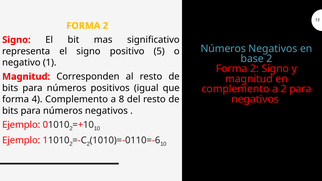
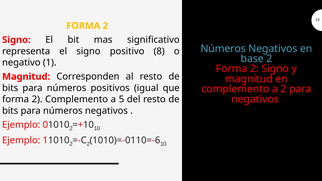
5: 5 -> 8
4 at (37, 99): 4 -> 2
8: 8 -> 5
